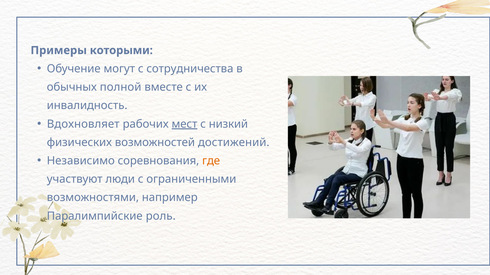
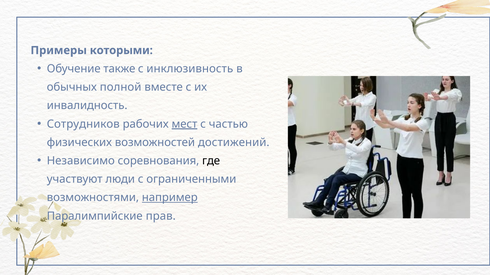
могут: могут -> также
сотрудничества: сотрудничества -> инклюзивность
Вдохновляет: Вдохновляет -> Сотрудников
низкий: низкий -> частью
где colour: orange -> black
например underline: none -> present
роль: роль -> прав
